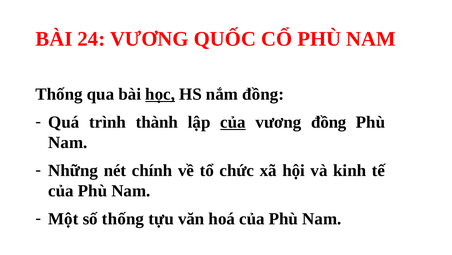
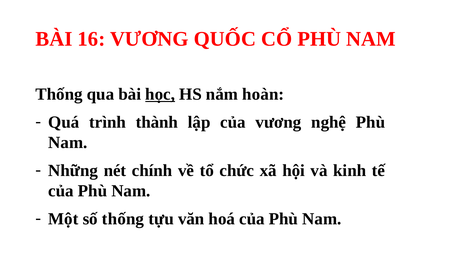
24: 24 -> 16
nắm đồng: đồng -> hoàn
của at (233, 122) underline: present -> none
vương đồng: đồng -> nghệ
